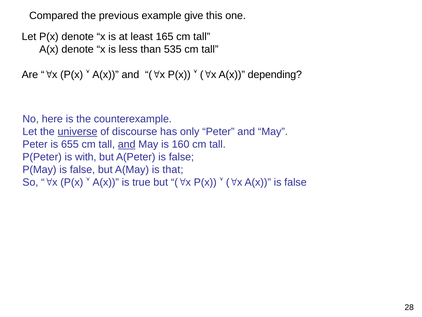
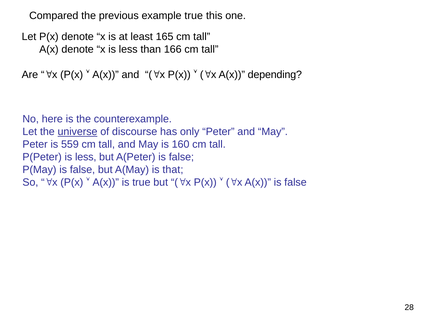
example give: give -> true
535: 535 -> 166
655: 655 -> 559
and at (127, 144) underline: present -> none
P(Peter is with: with -> less
